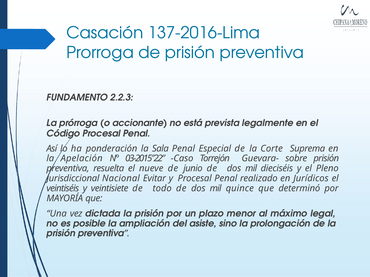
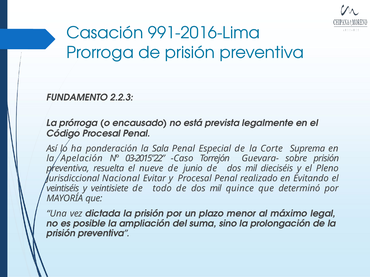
137-2016-Lima: 137-2016-Lima -> 991-2016-Lima
accionante: accionante -> encausado
Jurídicos: Jurídicos -> Evitando
asiste: asiste -> suma
